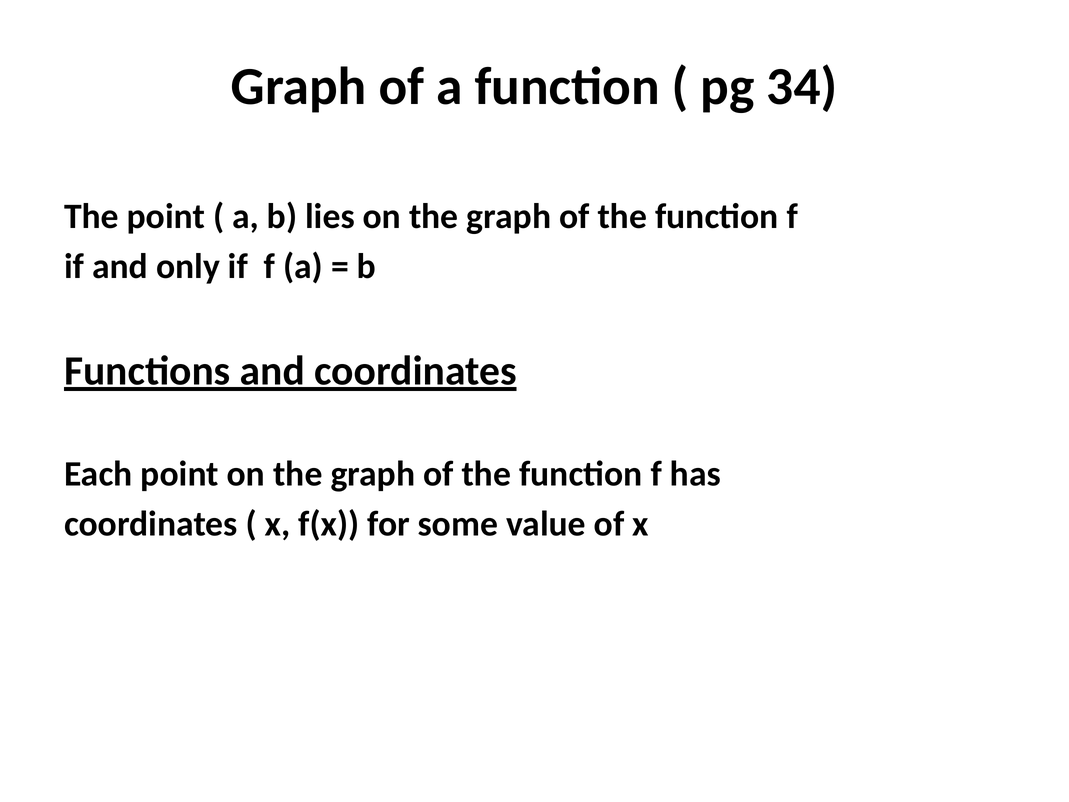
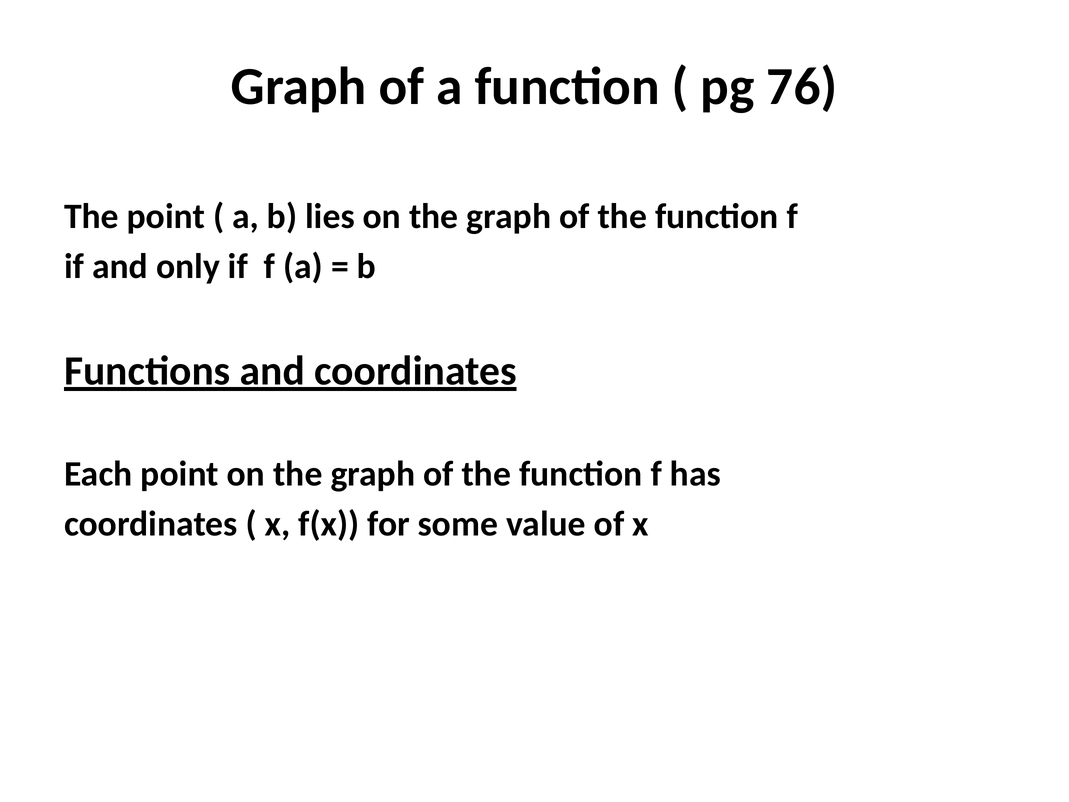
34: 34 -> 76
